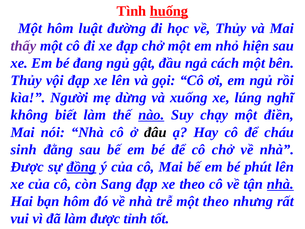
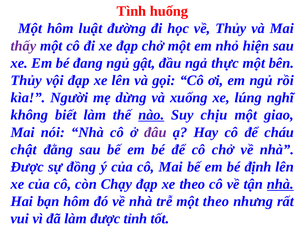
huống underline: present -> none
cách: cách -> thực
chạy: chạy -> chịu
điền: điền -> giao
đâu colour: black -> purple
sinh: sinh -> chật
đồng underline: present -> none
phút: phút -> định
Sang: Sang -> Chạy
